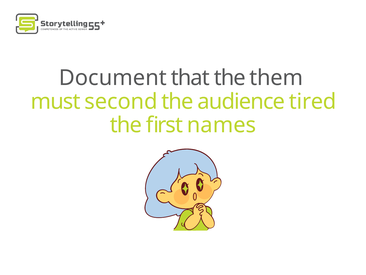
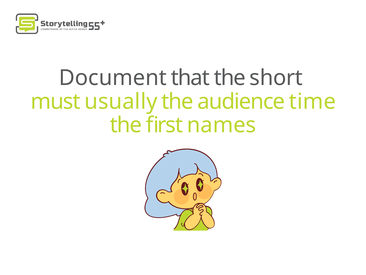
them: them -> short
second: second -> usually
tired: tired -> time
